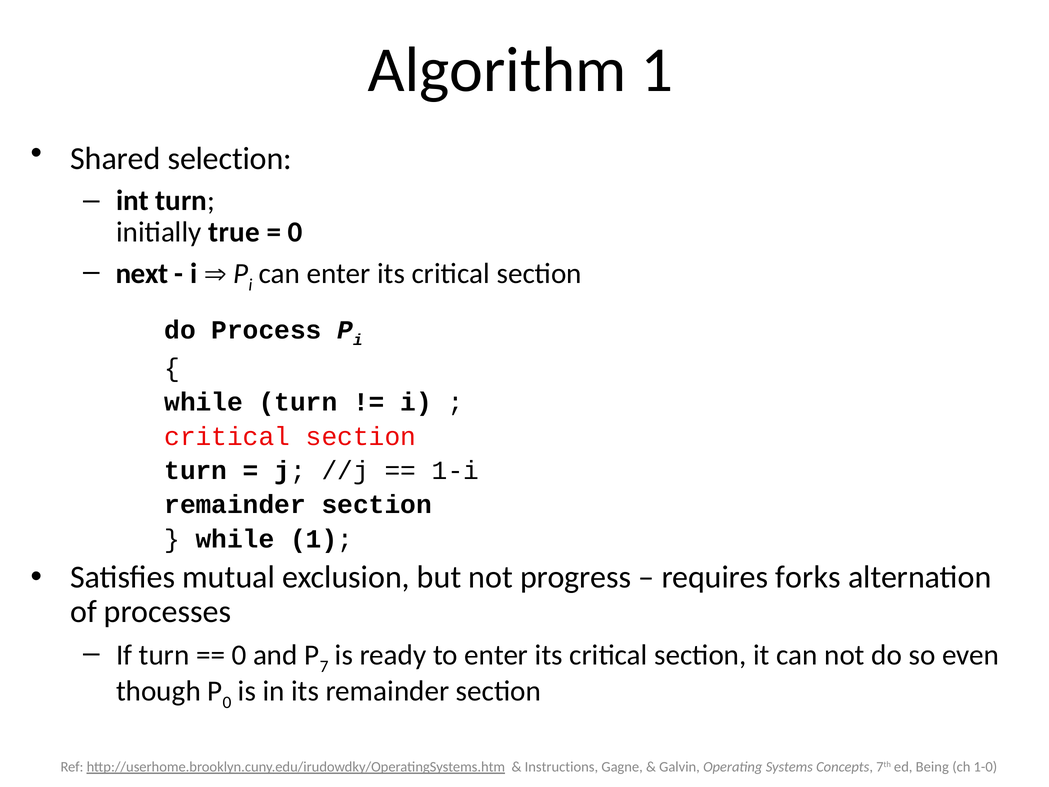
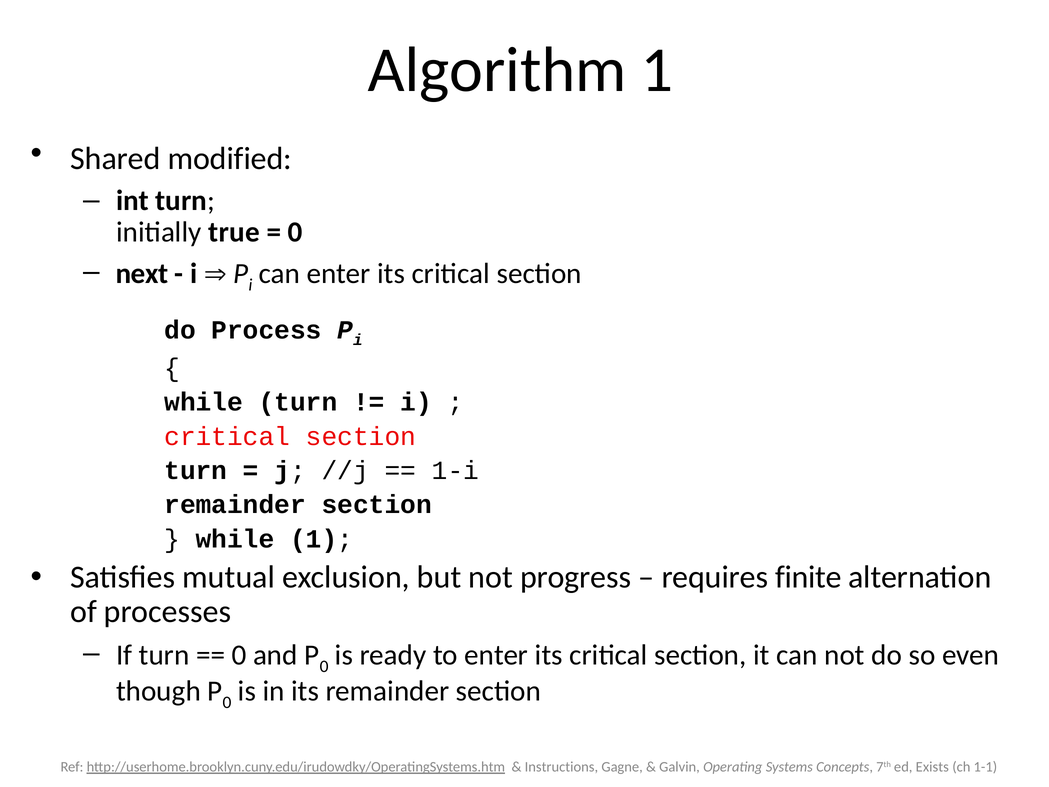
selection: selection -> modified
forks: forks -> finite
7 at (324, 666): 7 -> 0
Being: Being -> Exists
1-0: 1-0 -> 1-1
